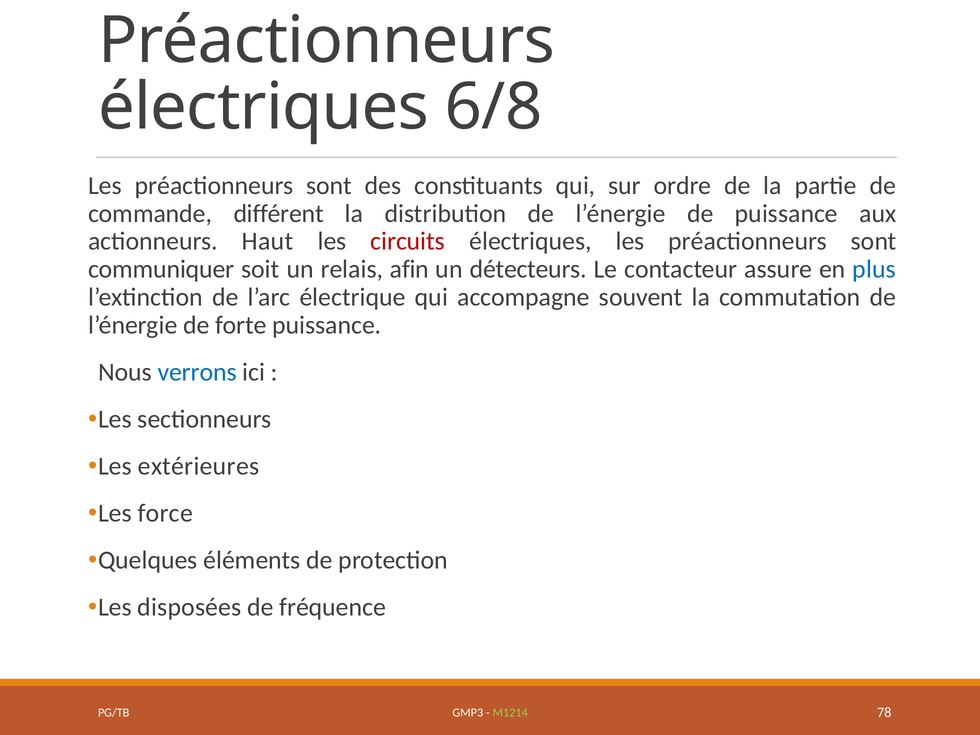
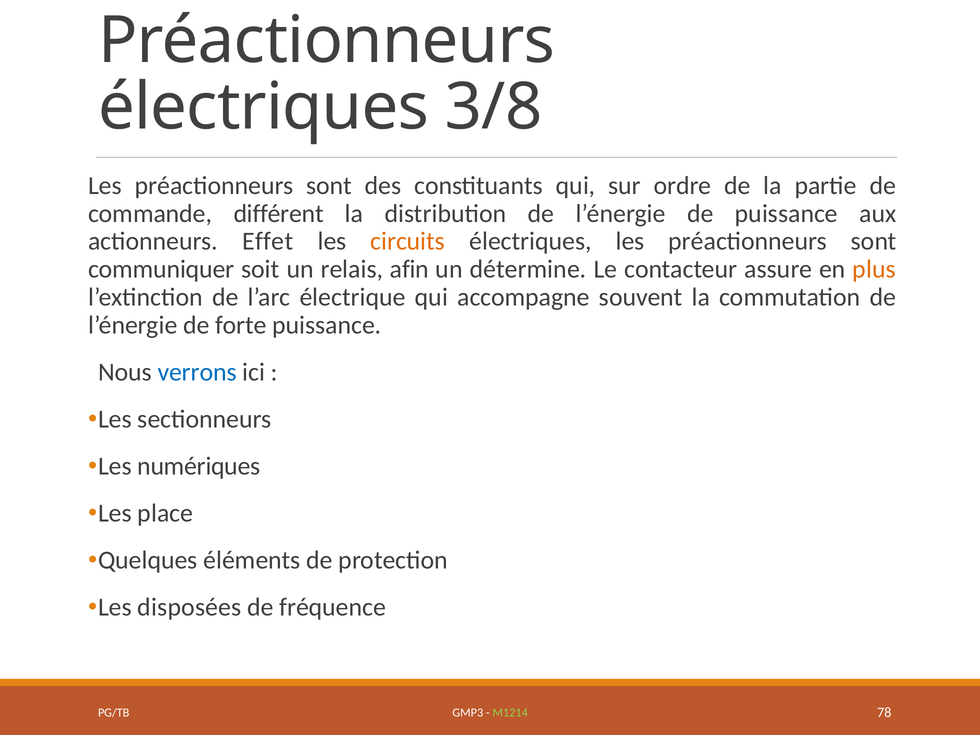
6/8: 6/8 -> 3/8
Haut: Haut -> Effet
circuits colour: red -> orange
détecteurs: détecteurs -> détermine
plus colour: blue -> orange
extérieures: extérieures -> numériques
force: force -> place
